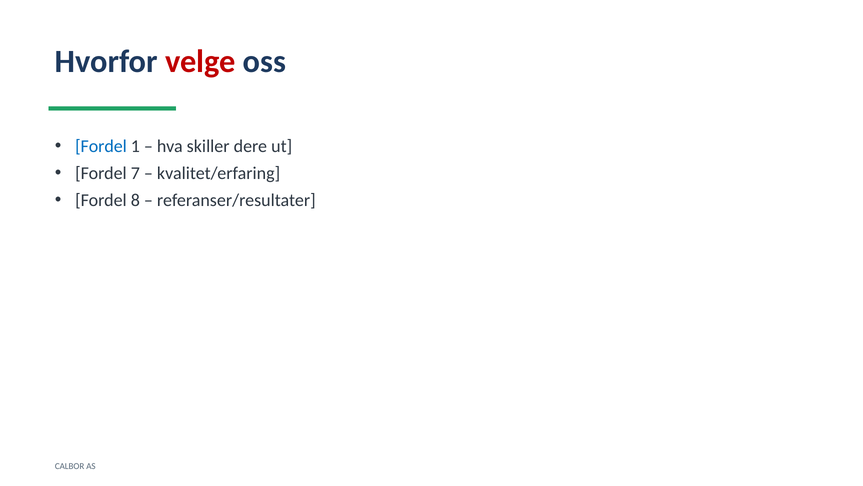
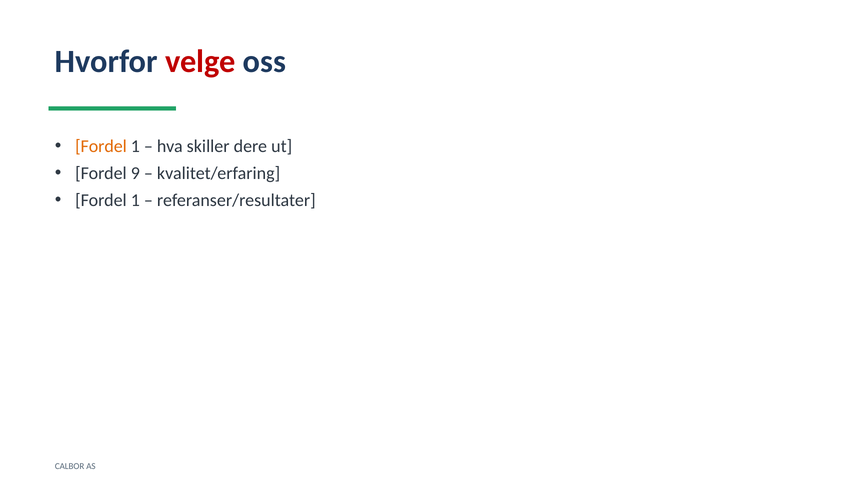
Fordel at (101, 146) colour: blue -> orange
7: 7 -> 9
8 at (135, 200): 8 -> 1
